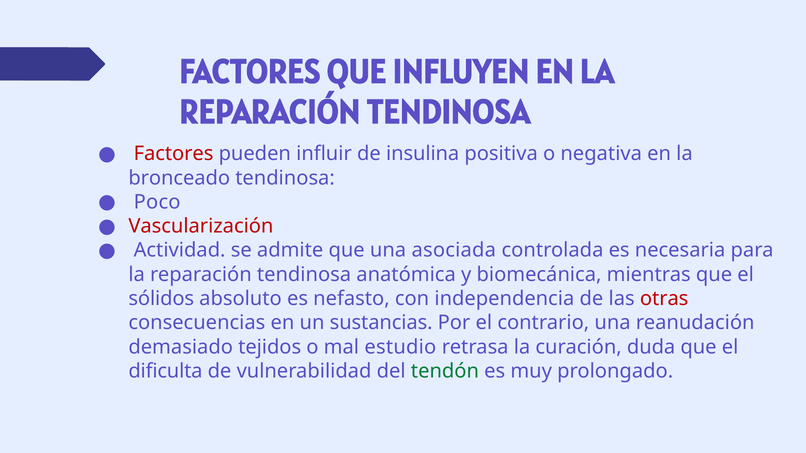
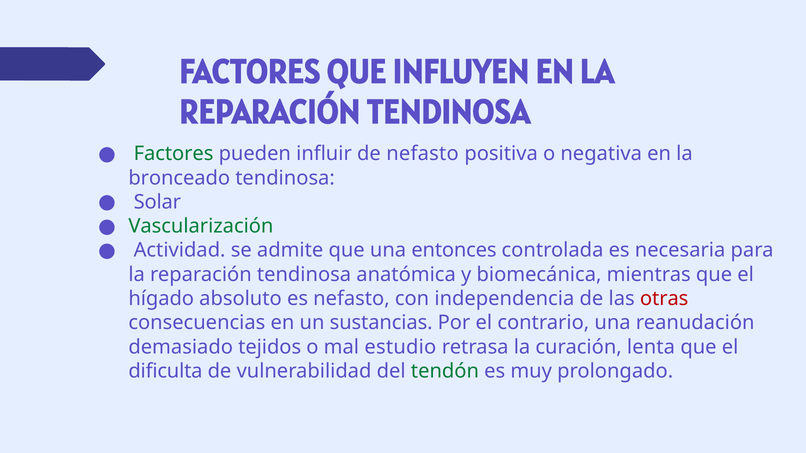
Factores at (174, 154) colour: red -> green
de insulina: insulina -> nefasto
Poco: Poco -> Solar
Vascularización colour: red -> green
asociada: asociada -> entonces
sólidos: sólidos -> hígado
duda: duda -> lenta
